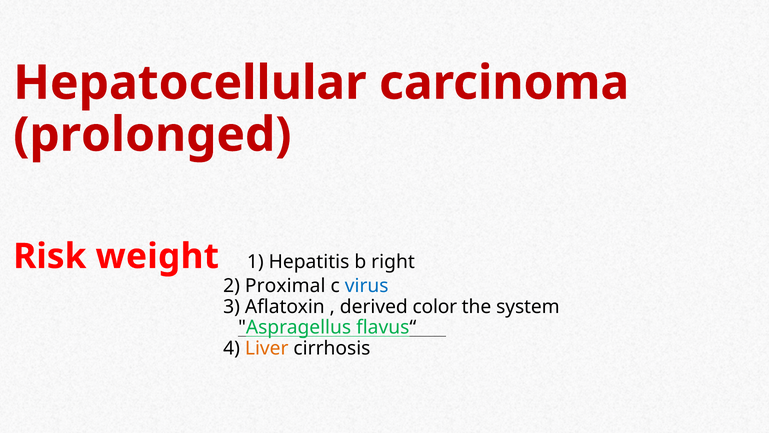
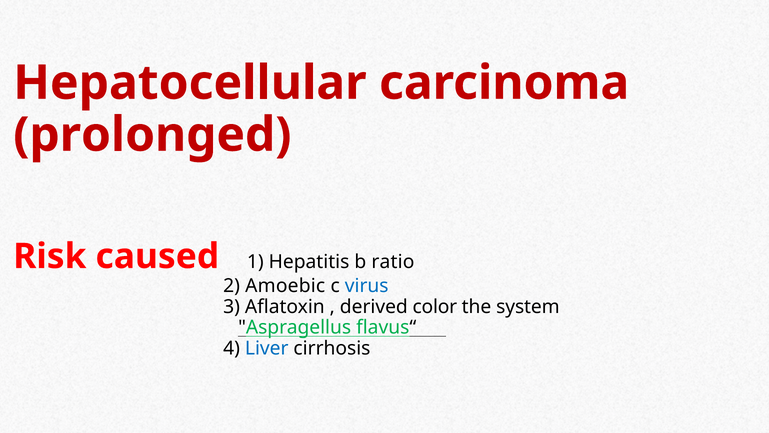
weight: weight -> caused
right: right -> ratio
Proximal: Proximal -> Amoebic
Liver colour: orange -> blue
